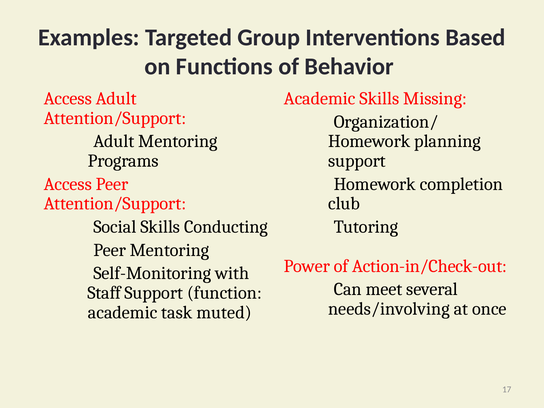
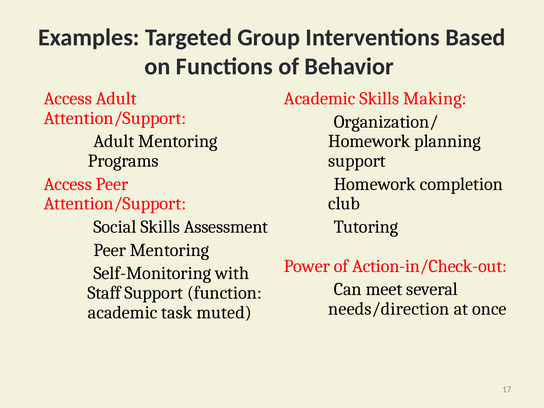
Missing: Missing -> Making
Conducting: Conducting -> Assessment
needs/involving: needs/involving -> needs/direction
